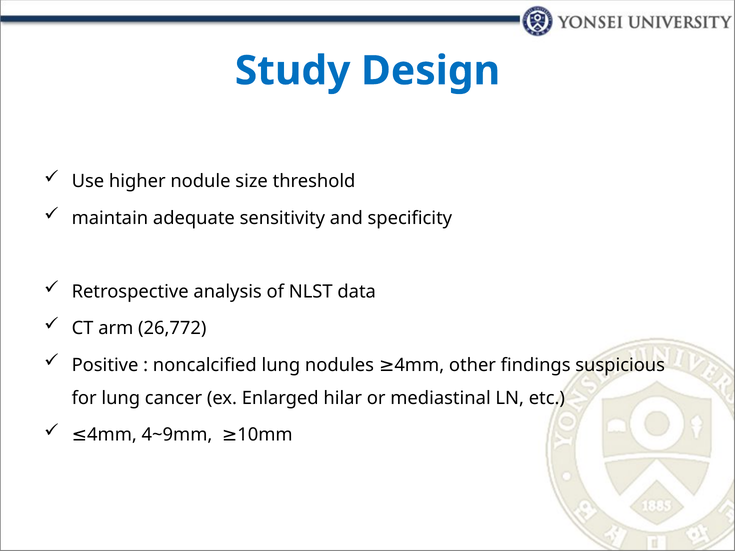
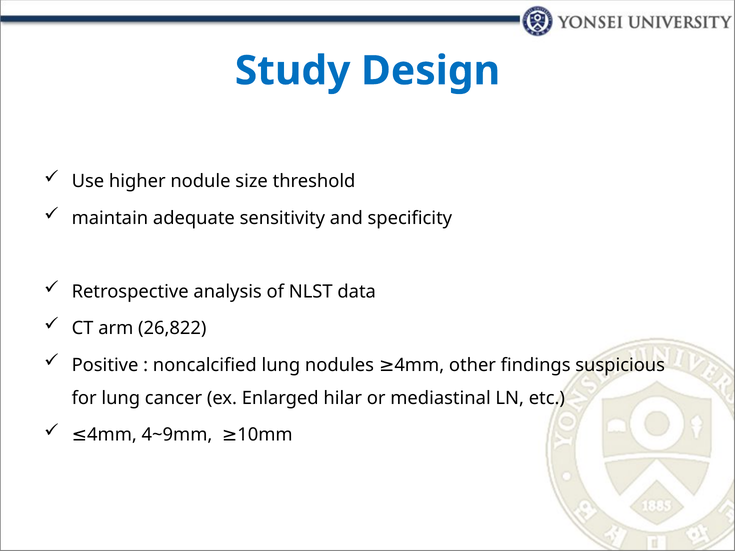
26,772: 26,772 -> 26,822
